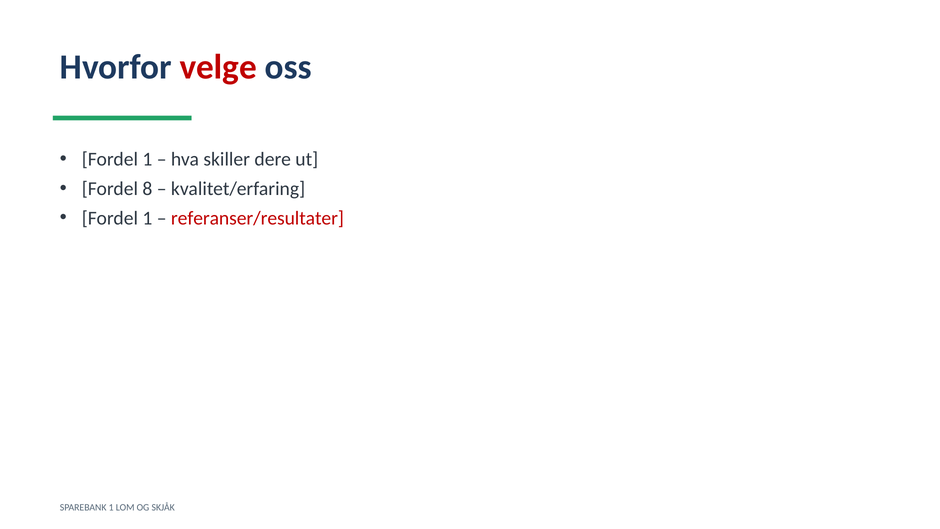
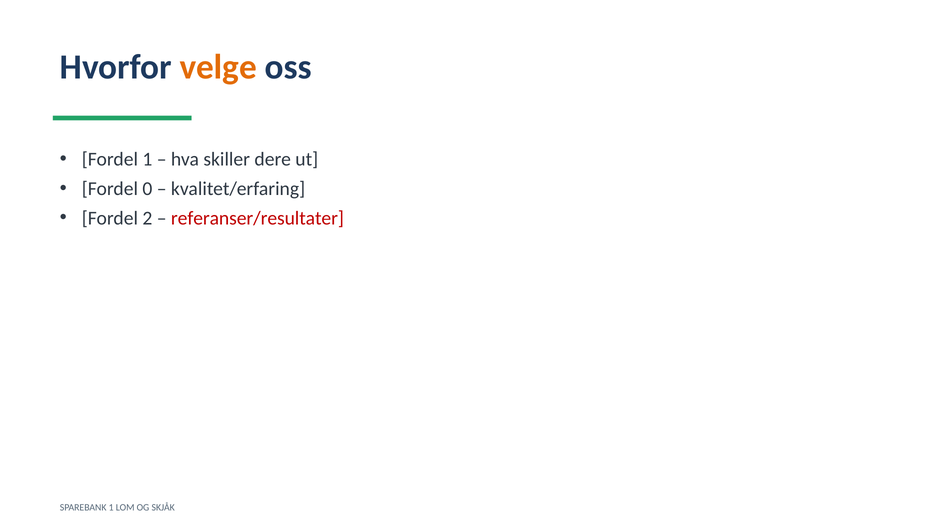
velge colour: red -> orange
8: 8 -> 0
1 at (147, 218): 1 -> 2
